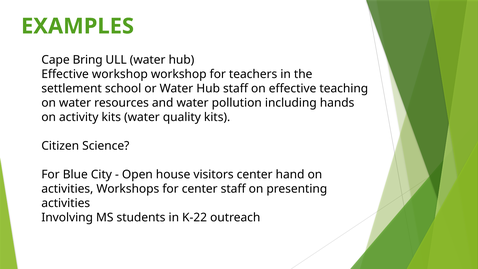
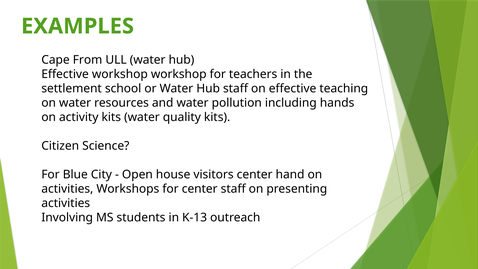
Bring: Bring -> From
K-22: K-22 -> K-13
